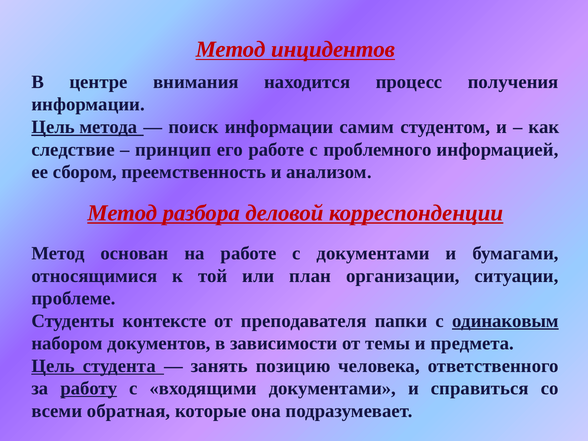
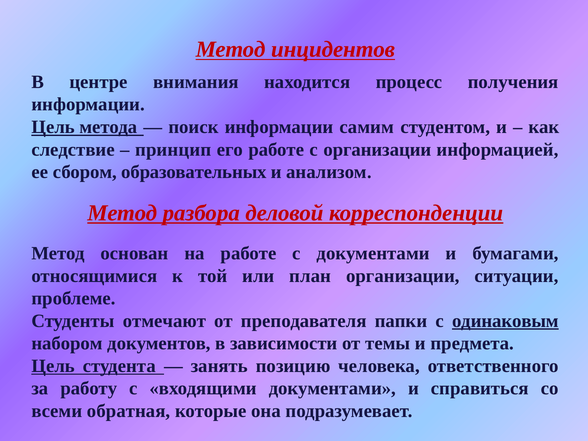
с проблемного: проблемного -> организации
преемственность: преемственность -> образовательных
контексте: контексте -> отмечают
работу underline: present -> none
